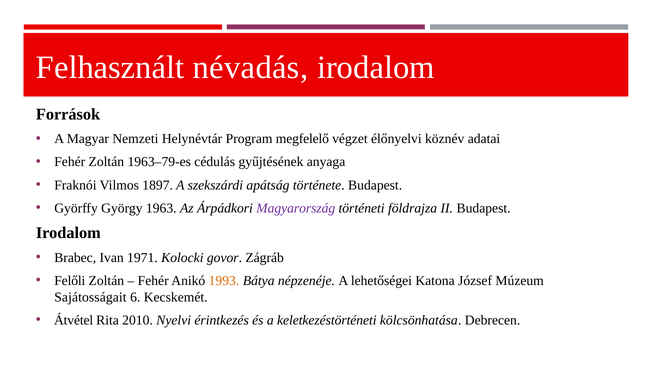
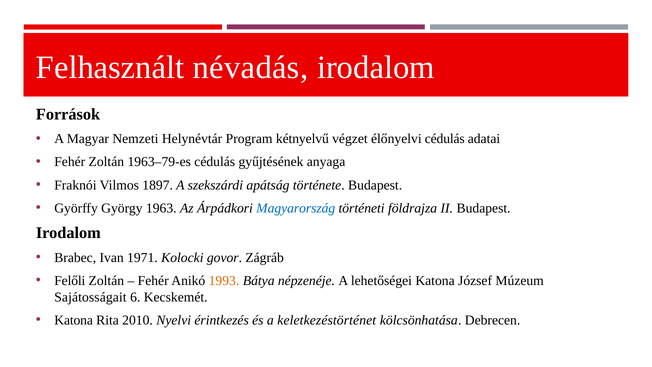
megfelelő: megfelelő -> kétnyelvű
élőnyelvi köznév: köznév -> cédulás
Magyarország colour: purple -> blue
Átvétel at (74, 320): Átvétel -> Katona
keletkezéstörténeti: keletkezéstörténeti -> keletkezéstörténet
